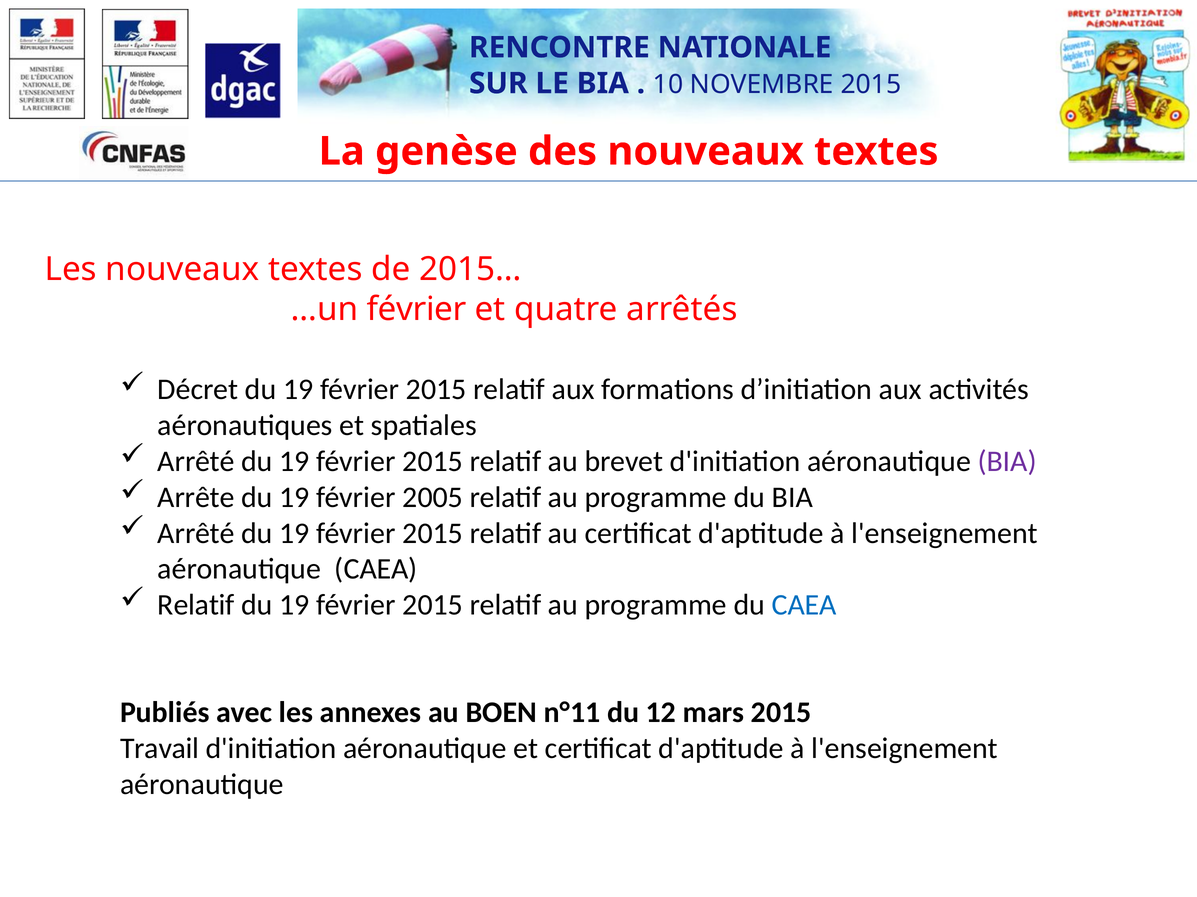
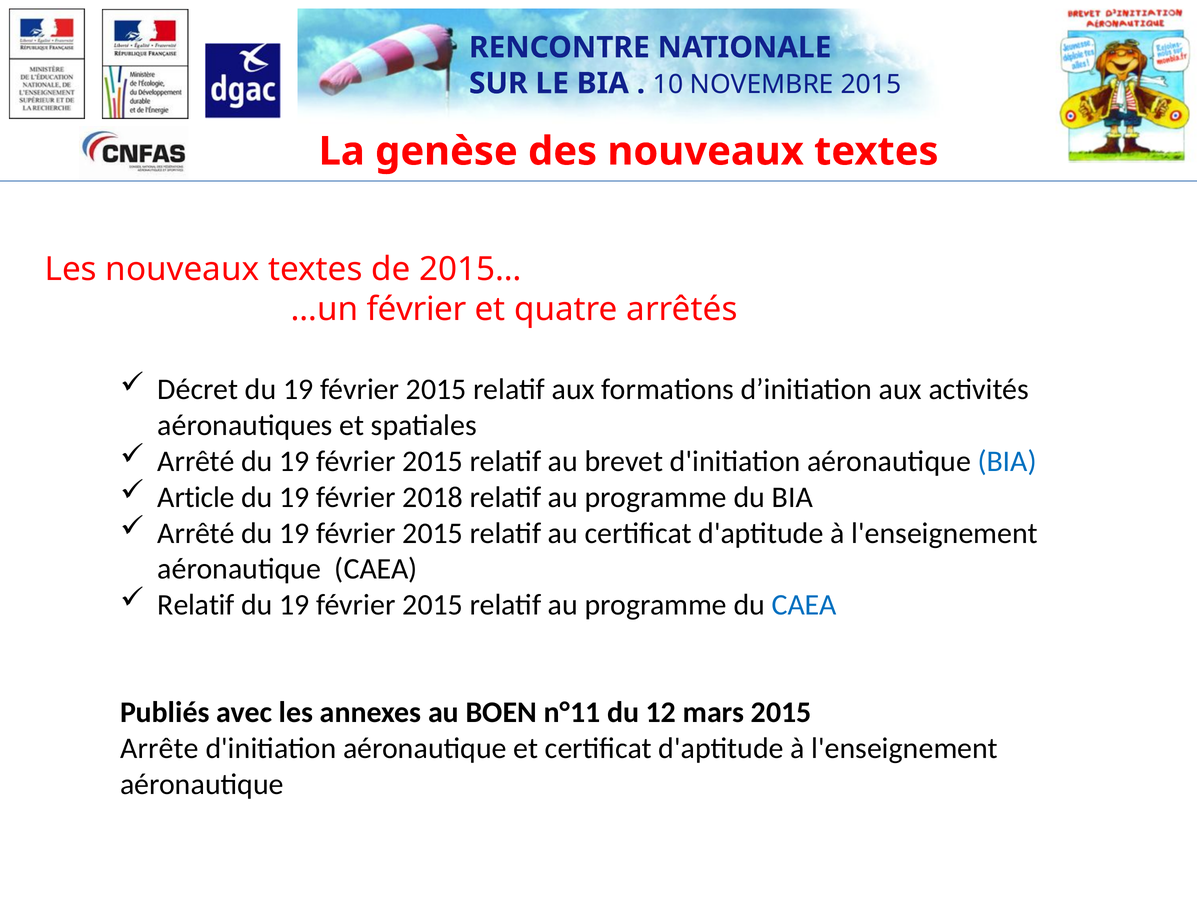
BIA at (1007, 462) colour: purple -> blue
Arrête: Arrête -> Article
2005: 2005 -> 2018
Travail: Travail -> Arrête
